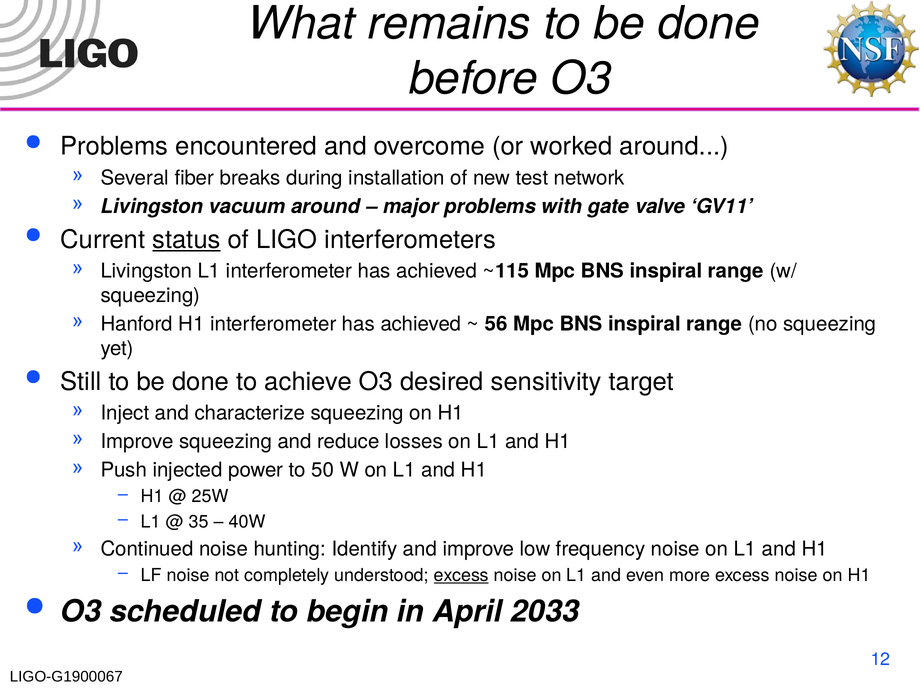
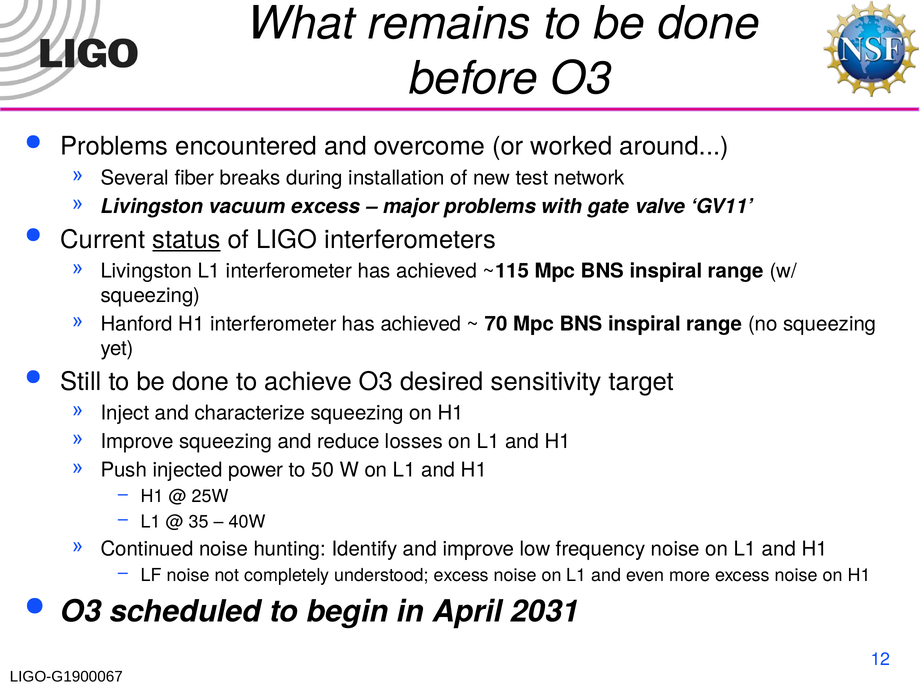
vacuum around: around -> excess
56: 56 -> 70
excess at (461, 575) underline: present -> none
2033: 2033 -> 2031
